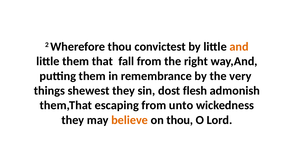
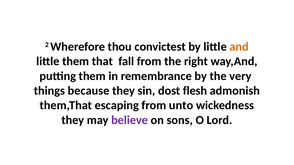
shewest: shewest -> because
believe colour: orange -> purple
on thou: thou -> sons
